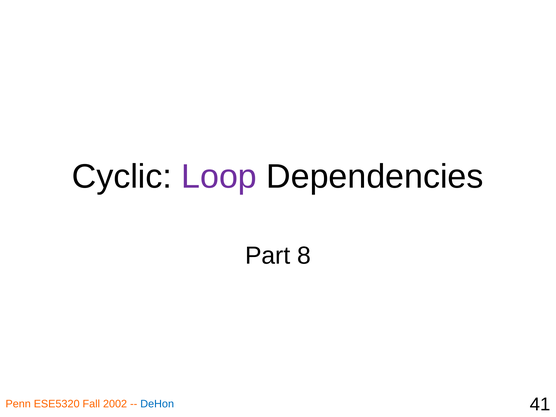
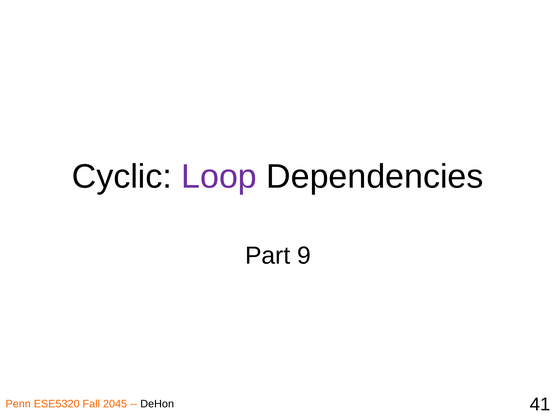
8: 8 -> 9
2002: 2002 -> 2045
DeHon colour: blue -> black
